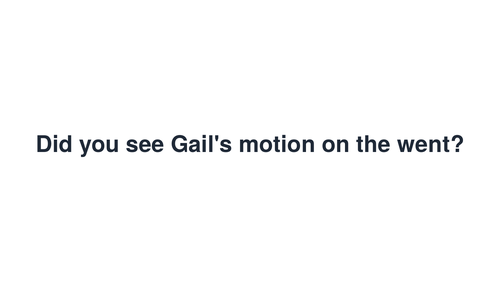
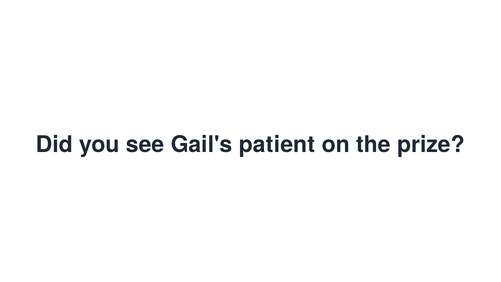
motion: motion -> patient
went: went -> prize
